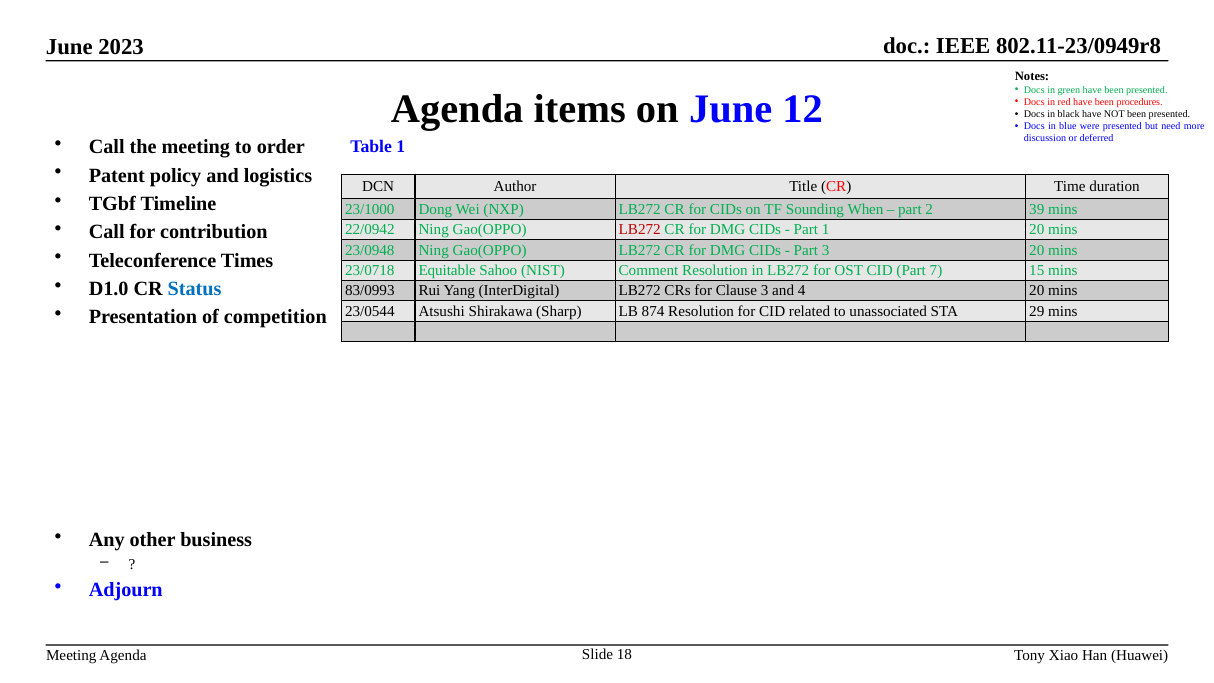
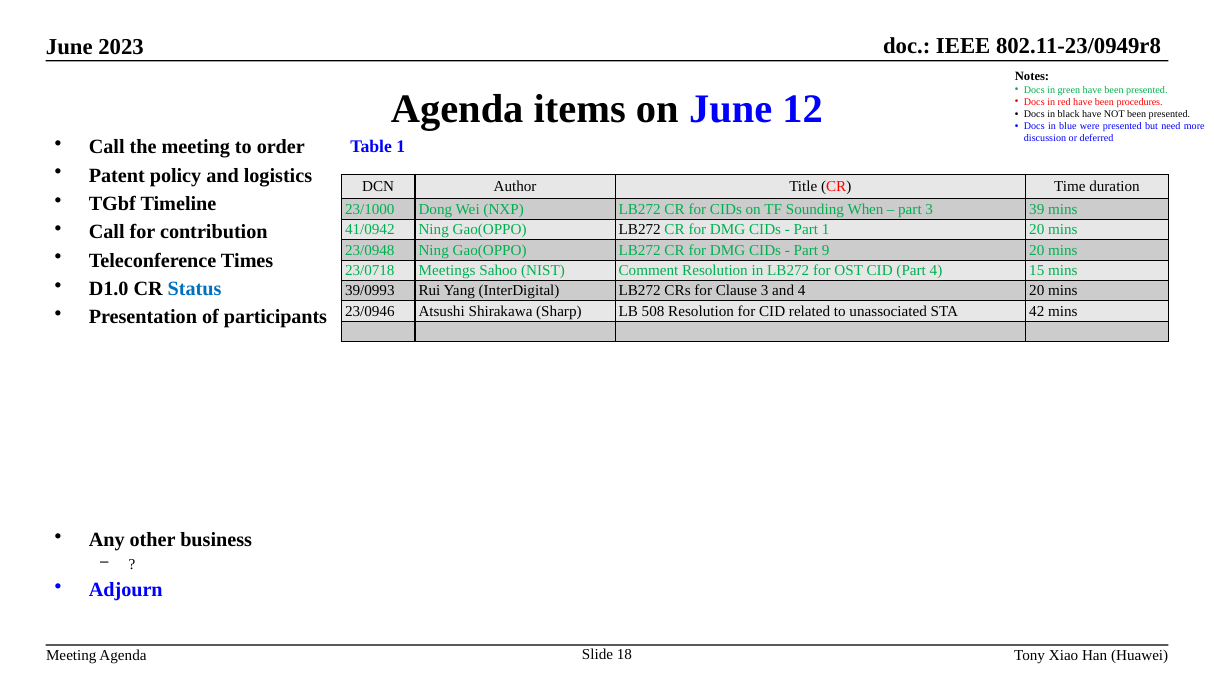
part 2: 2 -> 3
22/0942: 22/0942 -> 41/0942
LB272 at (640, 230) colour: red -> black
Part 3: 3 -> 9
Equitable: Equitable -> Meetings
Part 7: 7 -> 4
83/0993: 83/0993 -> 39/0993
23/0544: 23/0544 -> 23/0946
874: 874 -> 508
29: 29 -> 42
competition: competition -> participants
